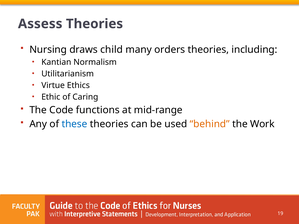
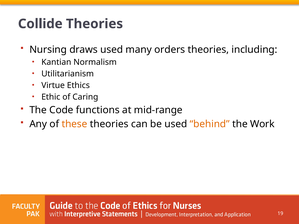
Assess: Assess -> Collide
draws child: child -> used
these colour: blue -> orange
